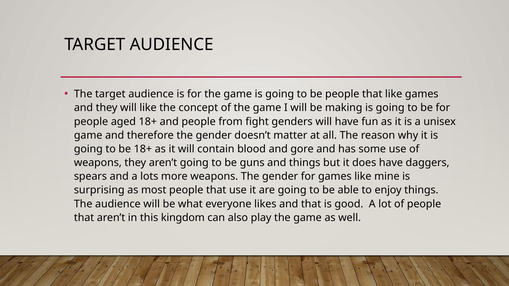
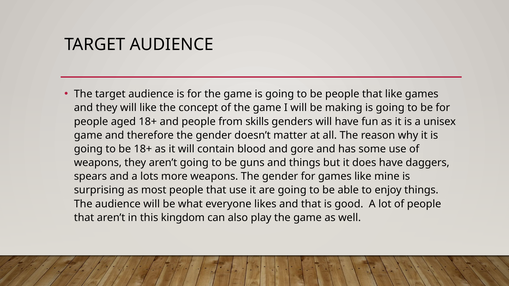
fight: fight -> skills
